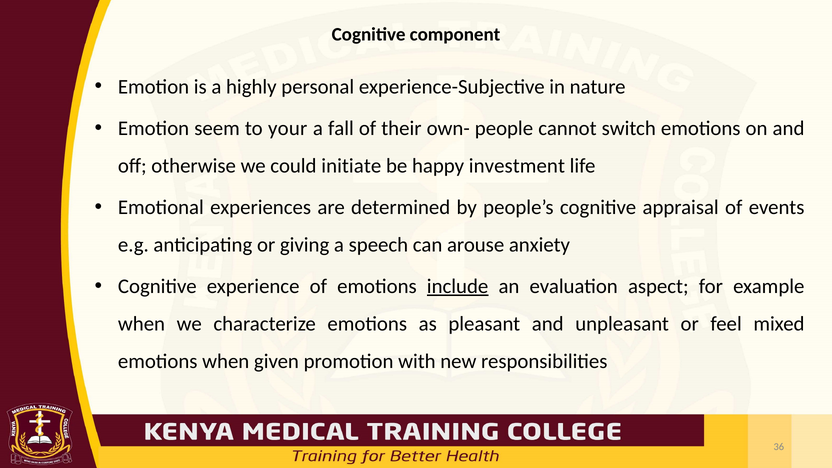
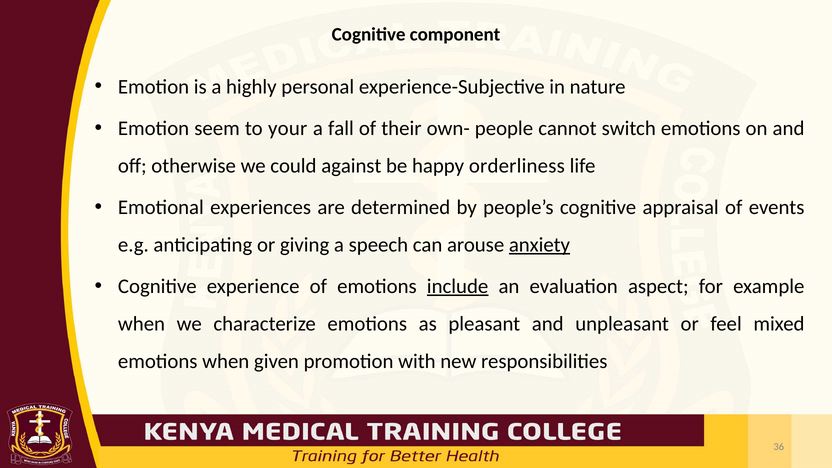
initiate: initiate -> against
investment: investment -> orderliness
anxiety underline: none -> present
